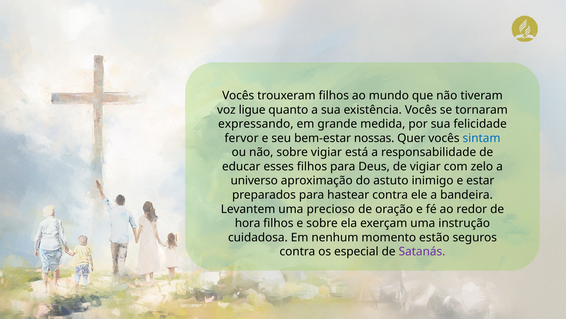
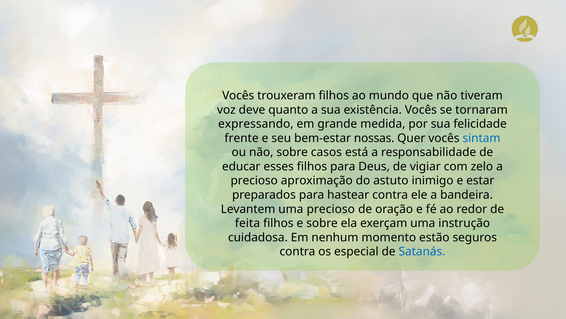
ligue: ligue -> deve
fervor: fervor -> frente
sobre vigiar: vigiar -> casos
universo at (254, 180): universo -> precioso
hora: hora -> feita
Satanás colour: purple -> blue
